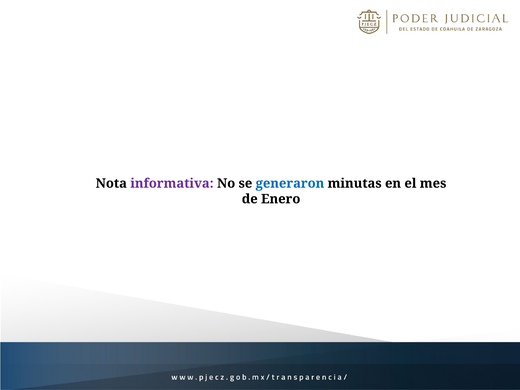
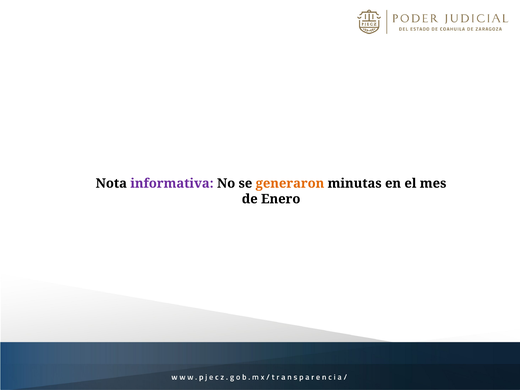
generaron colour: blue -> orange
